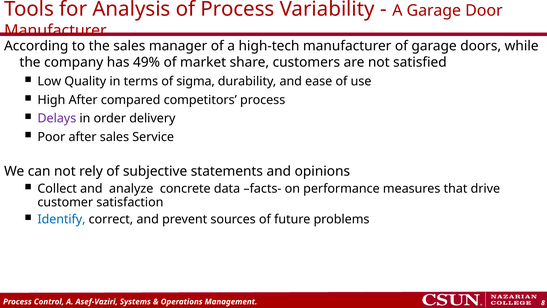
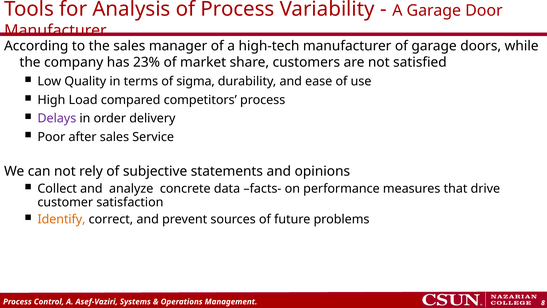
49%: 49% -> 23%
High After: After -> Load
Identify colour: blue -> orange
